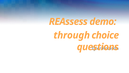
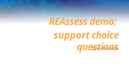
through: through -> support
